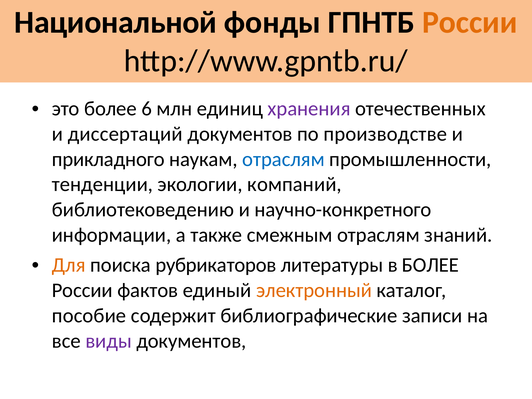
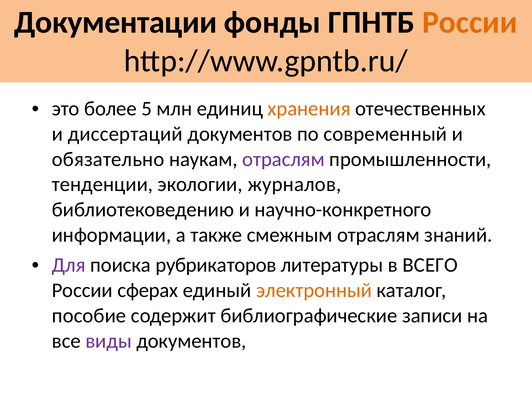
Национальной: Национальной -> Документации
6: 6 -> 5
хранения colour: purple -> orange
производстве: производстве -> современный
прикладного: прикладного -> обязательно
отраслям at (283, 159) colour: blue -> purple
компаний: компаний -> журналов
Для colour: orange -> purple
в БОЛЕЕ: БОЛЕЕ -> ВСЕГО
фактов: фактов -> сферах
